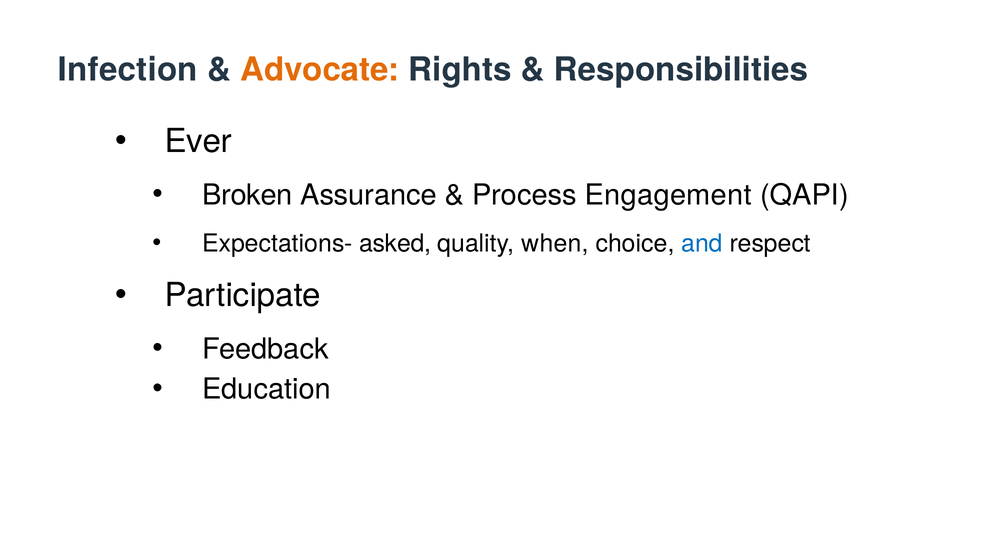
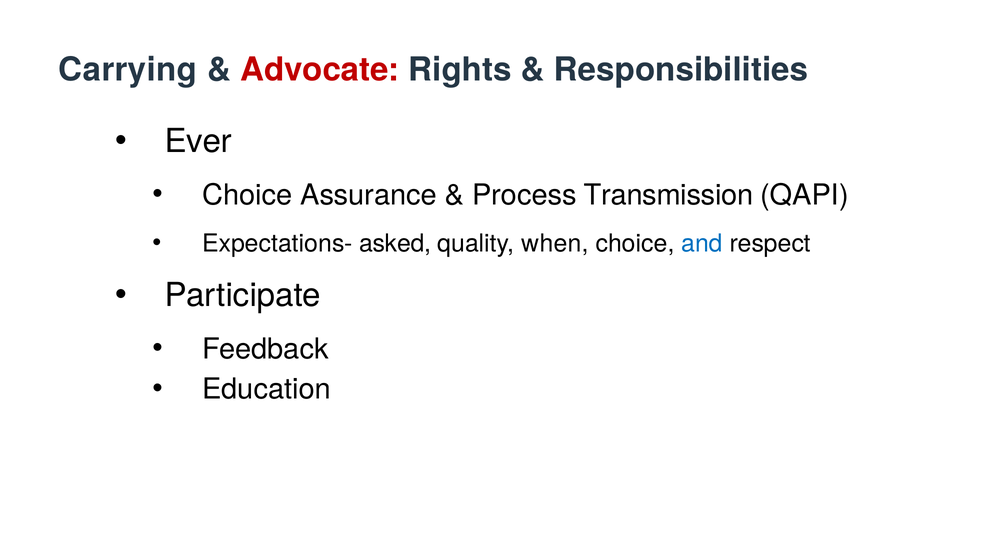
Infection: Infection -> Carrying
Advocate colour: orange -> red
Broken at (247, 195): Broken -> Choice
Engagement: Engagement -> Transmission
